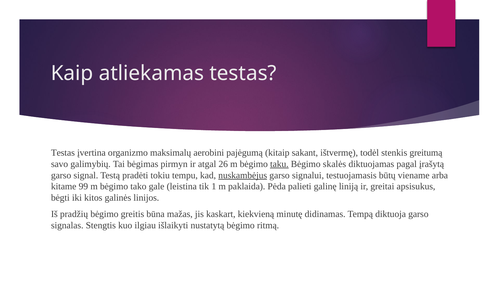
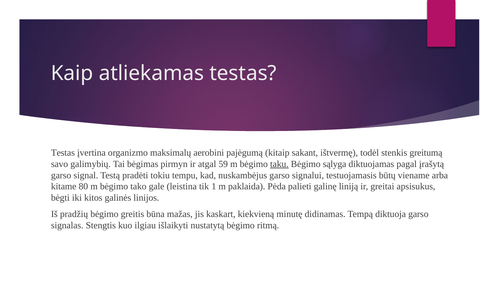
26: 26 -> 59
skalės: skalės -> sąlyga
nuskambėjus underline: present -> none
99: 99 -> 80
